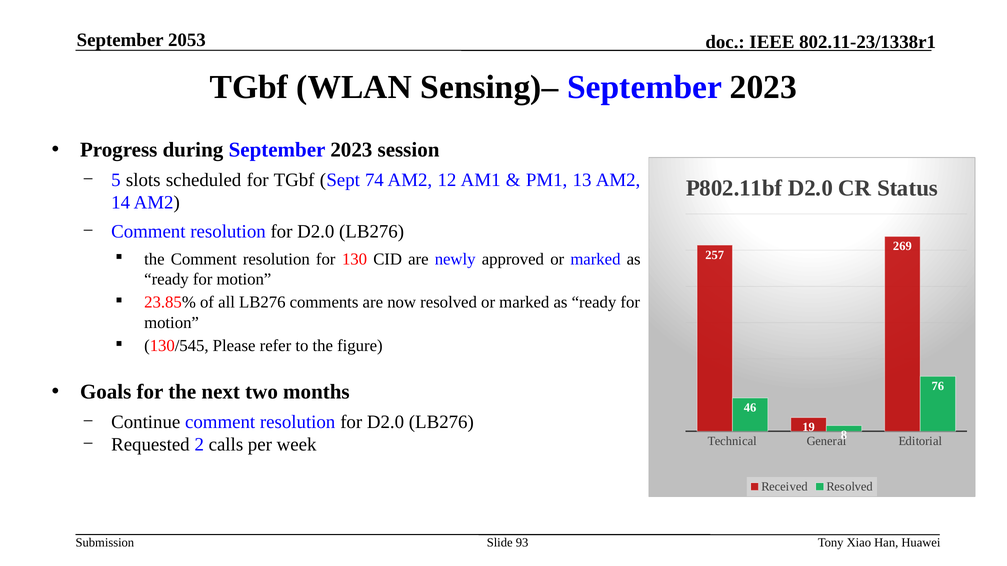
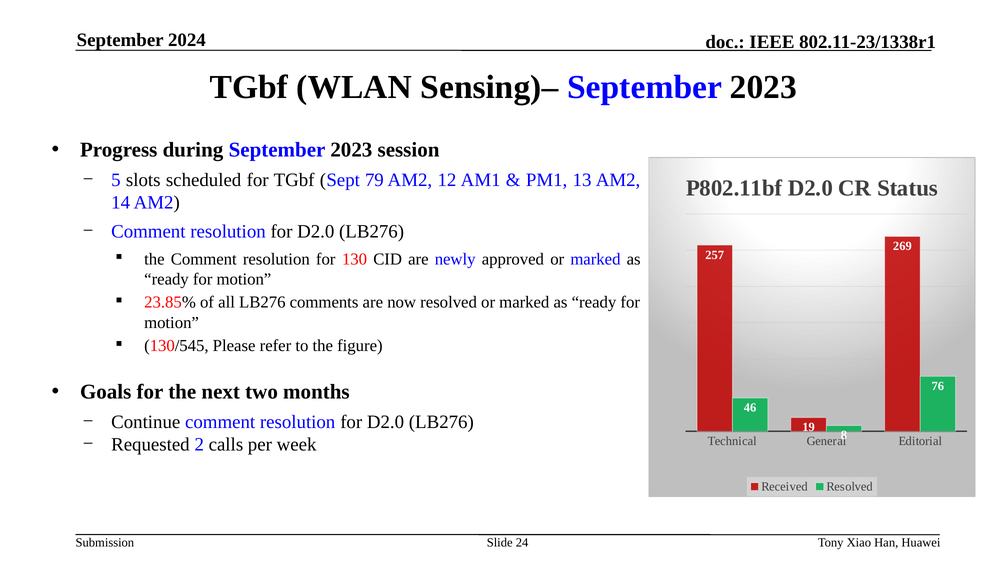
2053: 2053 -> 2024
74: 74 -> 79
93: 93 -> 24
